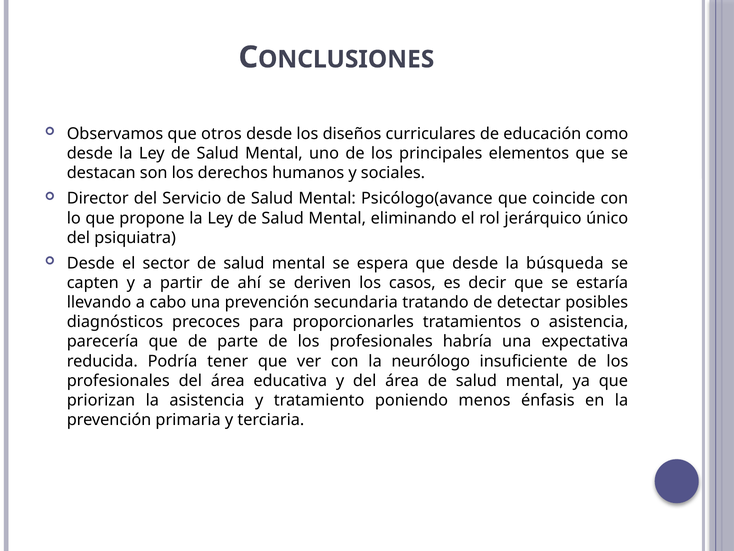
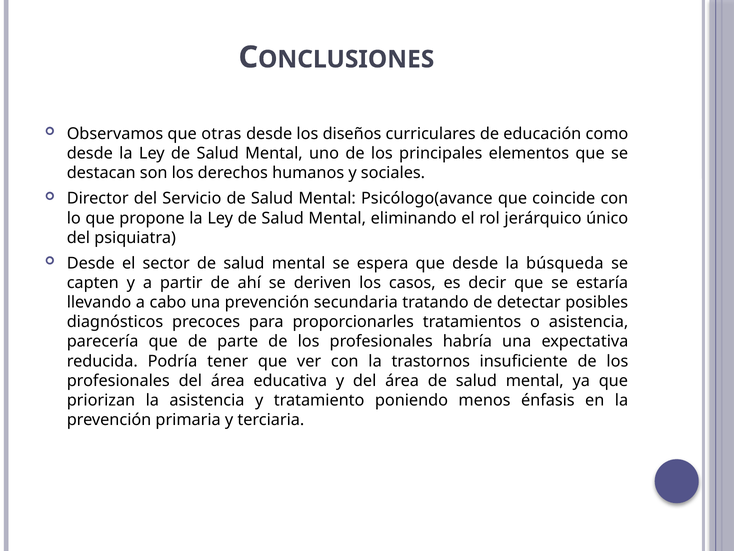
otros: otros -> otras
neurólogo: neurólogo -> trastornos
